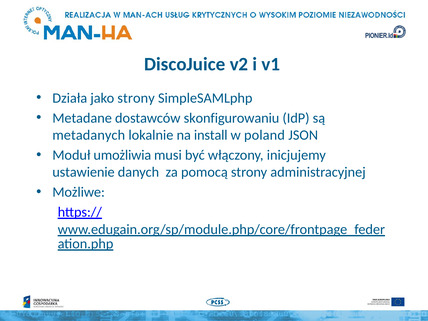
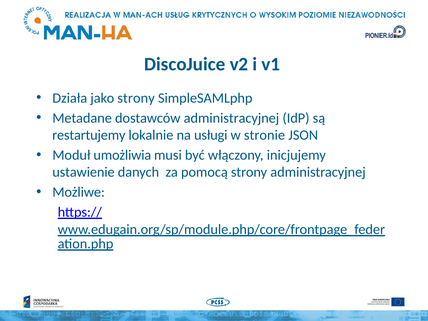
dostawców skonfigurowaniu: skonfigurowaniu -> administracyjnej
metadanych: metadanych -> restartujemy
install: install -> usługi
poland: poland -> stronie
